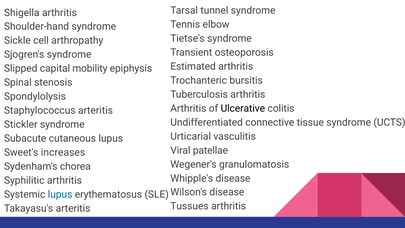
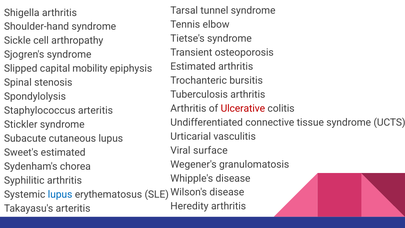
Ulcerative colour: black -> red
patellae: patellae -> surface
Sweet's increases: increases -> estimated
Tussues: Tussues -> Heredity
